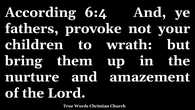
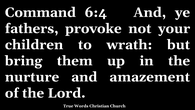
According: According -> Command
